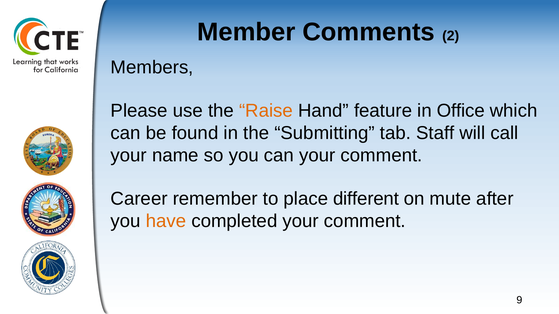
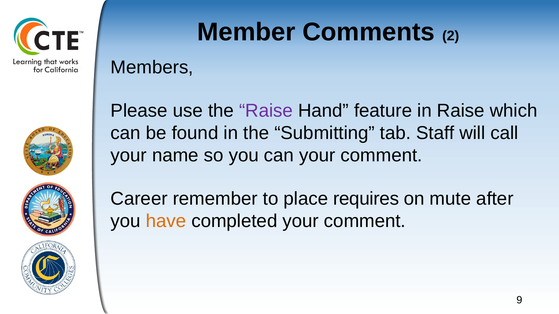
Raise at (266, 111) colour: orange -> purple
in Office: Office -> Raise
different: different -> requires
